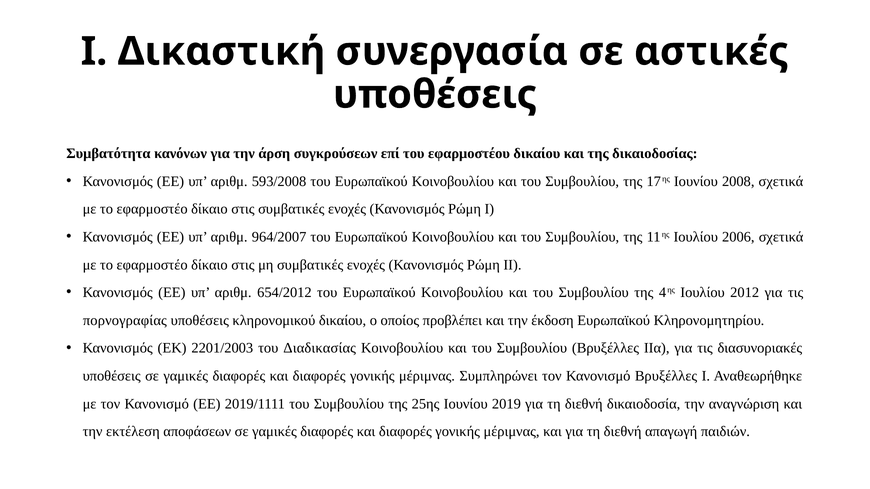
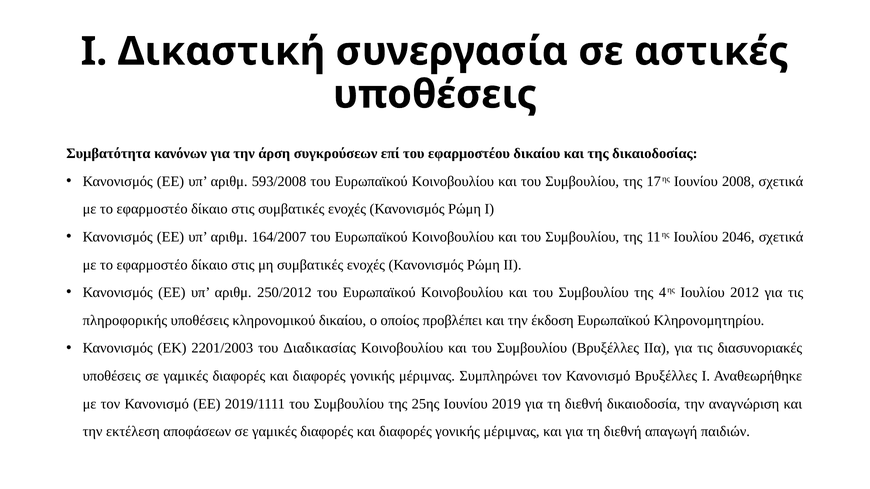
964/2007: 964/2007 -> 164/2007
2006: 2006 -> 2046
654/2012: 654/2012 -> 250/2012
πορνογραφίας: πορνογραφίας -> πληροφορικής
